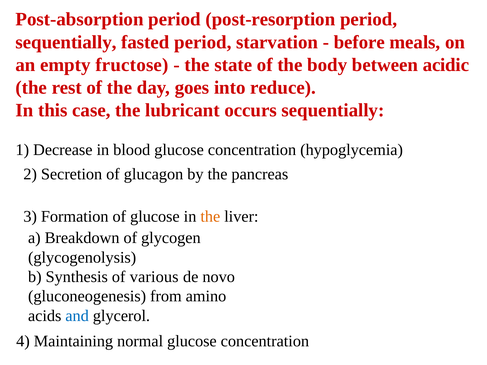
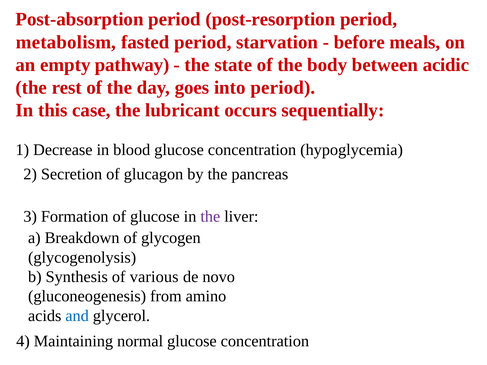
sequentially at (66, 42): sequentially -> metabolism
fructose: fructose -> pathway
into reduce: reduce -> period
the at (210, 216) colour: orange -> purple
